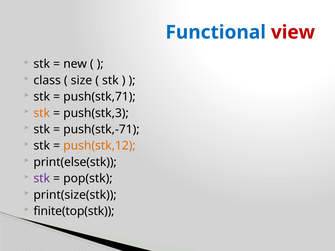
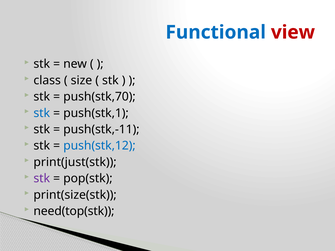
push(stk,71: push(stk,71 -> push(stk,70
stk at (42, 113) colour: orange -> blue
push(stk,3: push(stk,3 -> push(stk,1
push(stk,-71: push(stk,-71 -> push(stk,-11
push(stk,12 colour: orange -> blue
print(else(stk: print(else(stk -> print(just(stk
finite(top(stk: finite(top(stk -> need(top(stk
